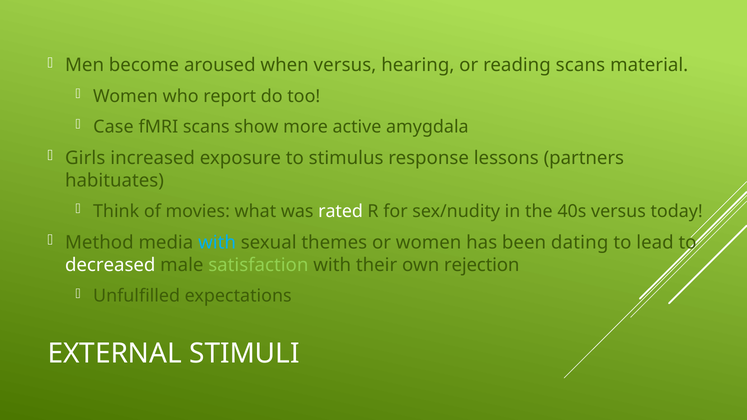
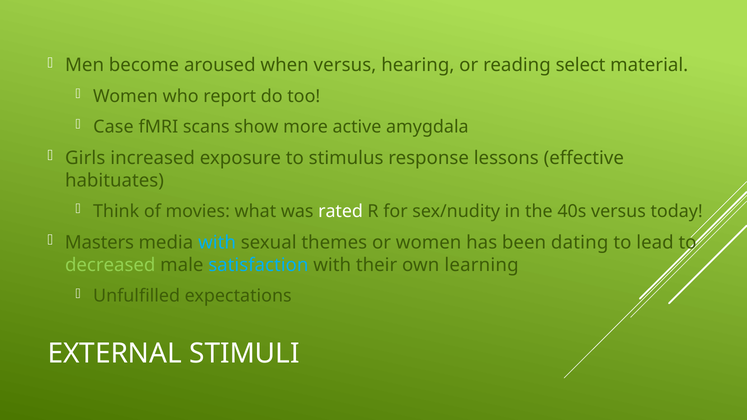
reading scans: scans -> select
partners: partners -> effective
Method: Method -> Masters
decreased colour: white -> light green
satisfaction colour: light green -> light blue
rejection: rejection -> learning
